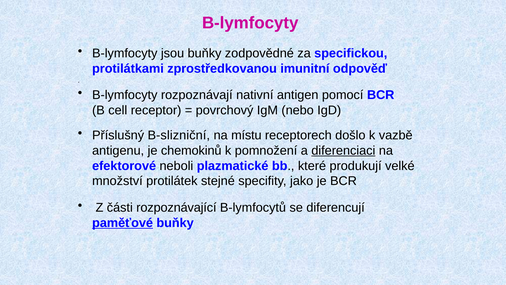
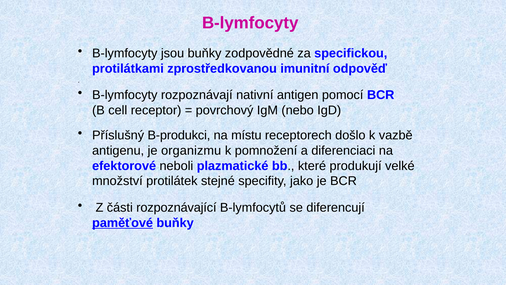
B-slizniční: B-slizniční -> B-produkci
chemokinů: chemokinů -> organizmu
diferenciaci underline: present -> none
